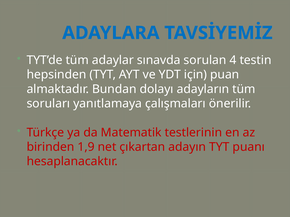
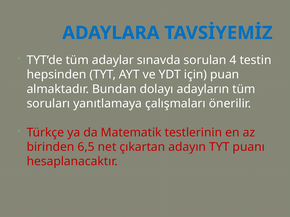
1,9: 1,9 -> 6,5
